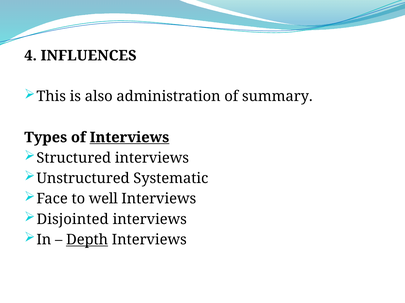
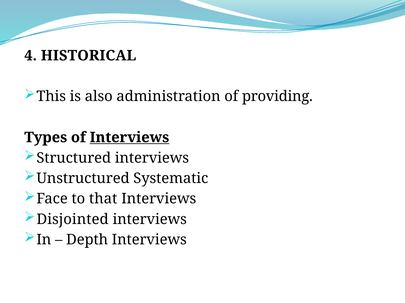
INFLUENCES: INFLUENCES -> HISTORICAL
summary: summary -> providing
well: well -> that
Depth underline: present -> none
